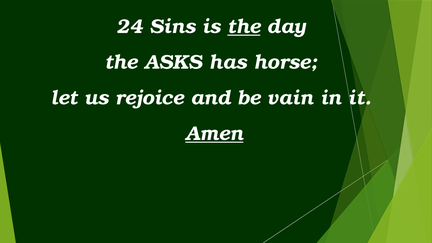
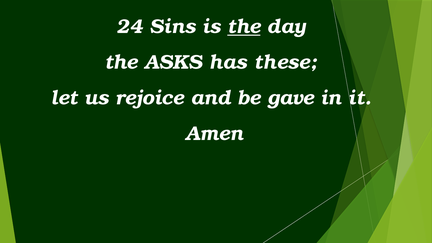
horse: horse -> these
vain: vain -> gave
Amen underline: present -> none
